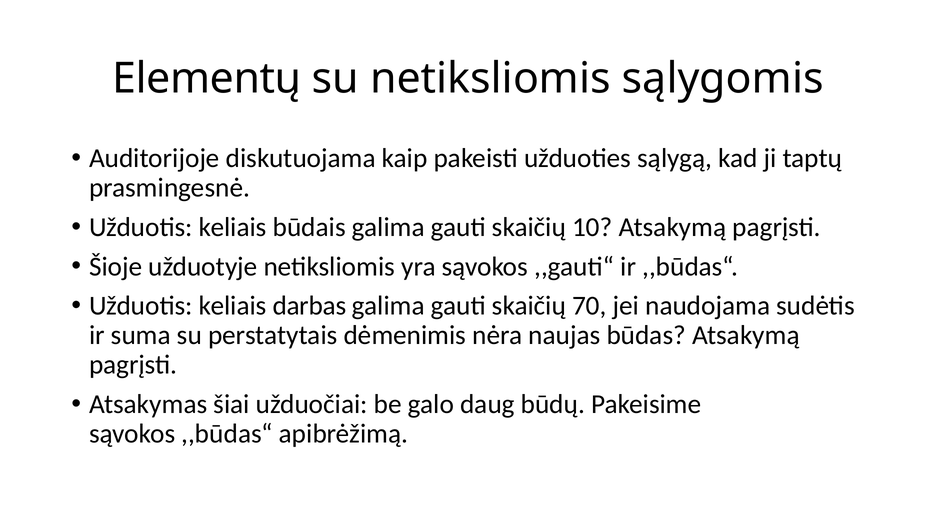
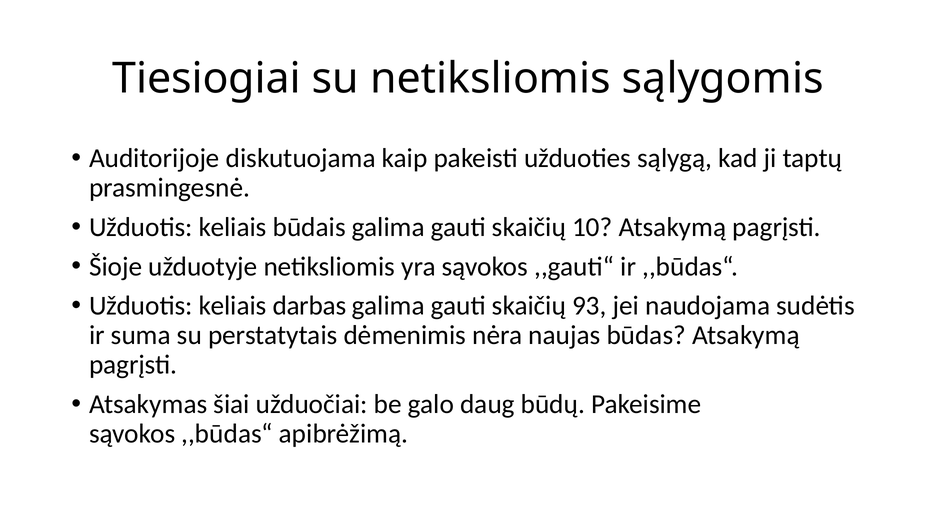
Elementų: Elementų -> Tiesiogiai
70: 70 -> 93
